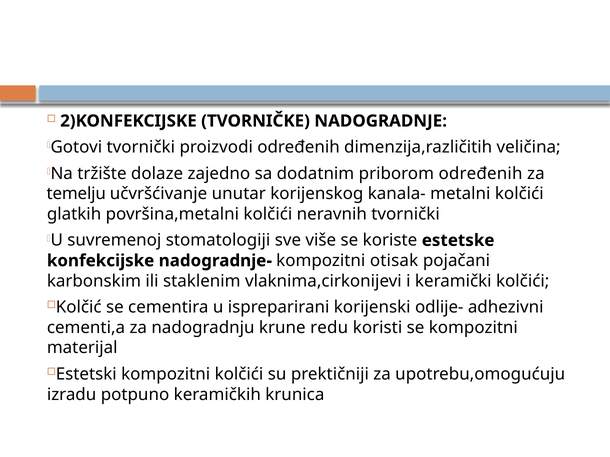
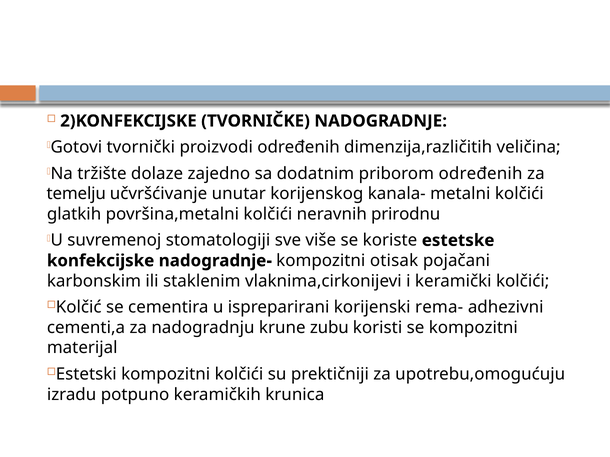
neravnih tvornički: tvornički -> prirodnu
odlije-: odlije- -> rema-
redu: redu -> zubu
